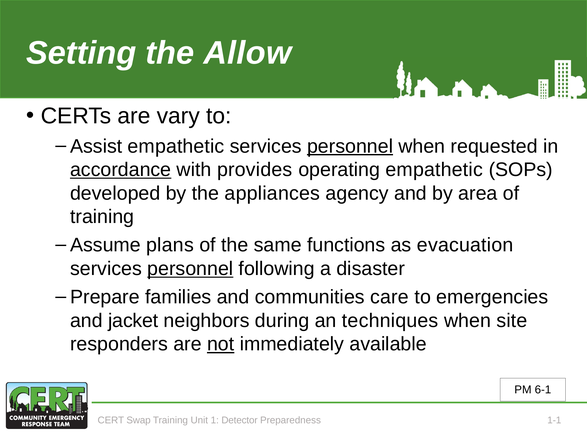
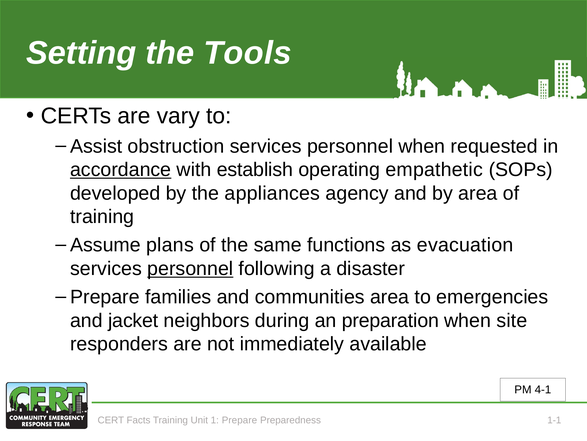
Allow: Allow -> Tools
empathetic at (176, 146): empathetic -> obstruction
personnel at (350, 146) underline: present -> none
provides: provides -> establish
communities care: care -> area
techniques: techniques -> preparation
not underline: present -> none
6-1: 6-1 -> 4-1
Swap: Swap -> Facts
Detector: Detector -> Prepare
